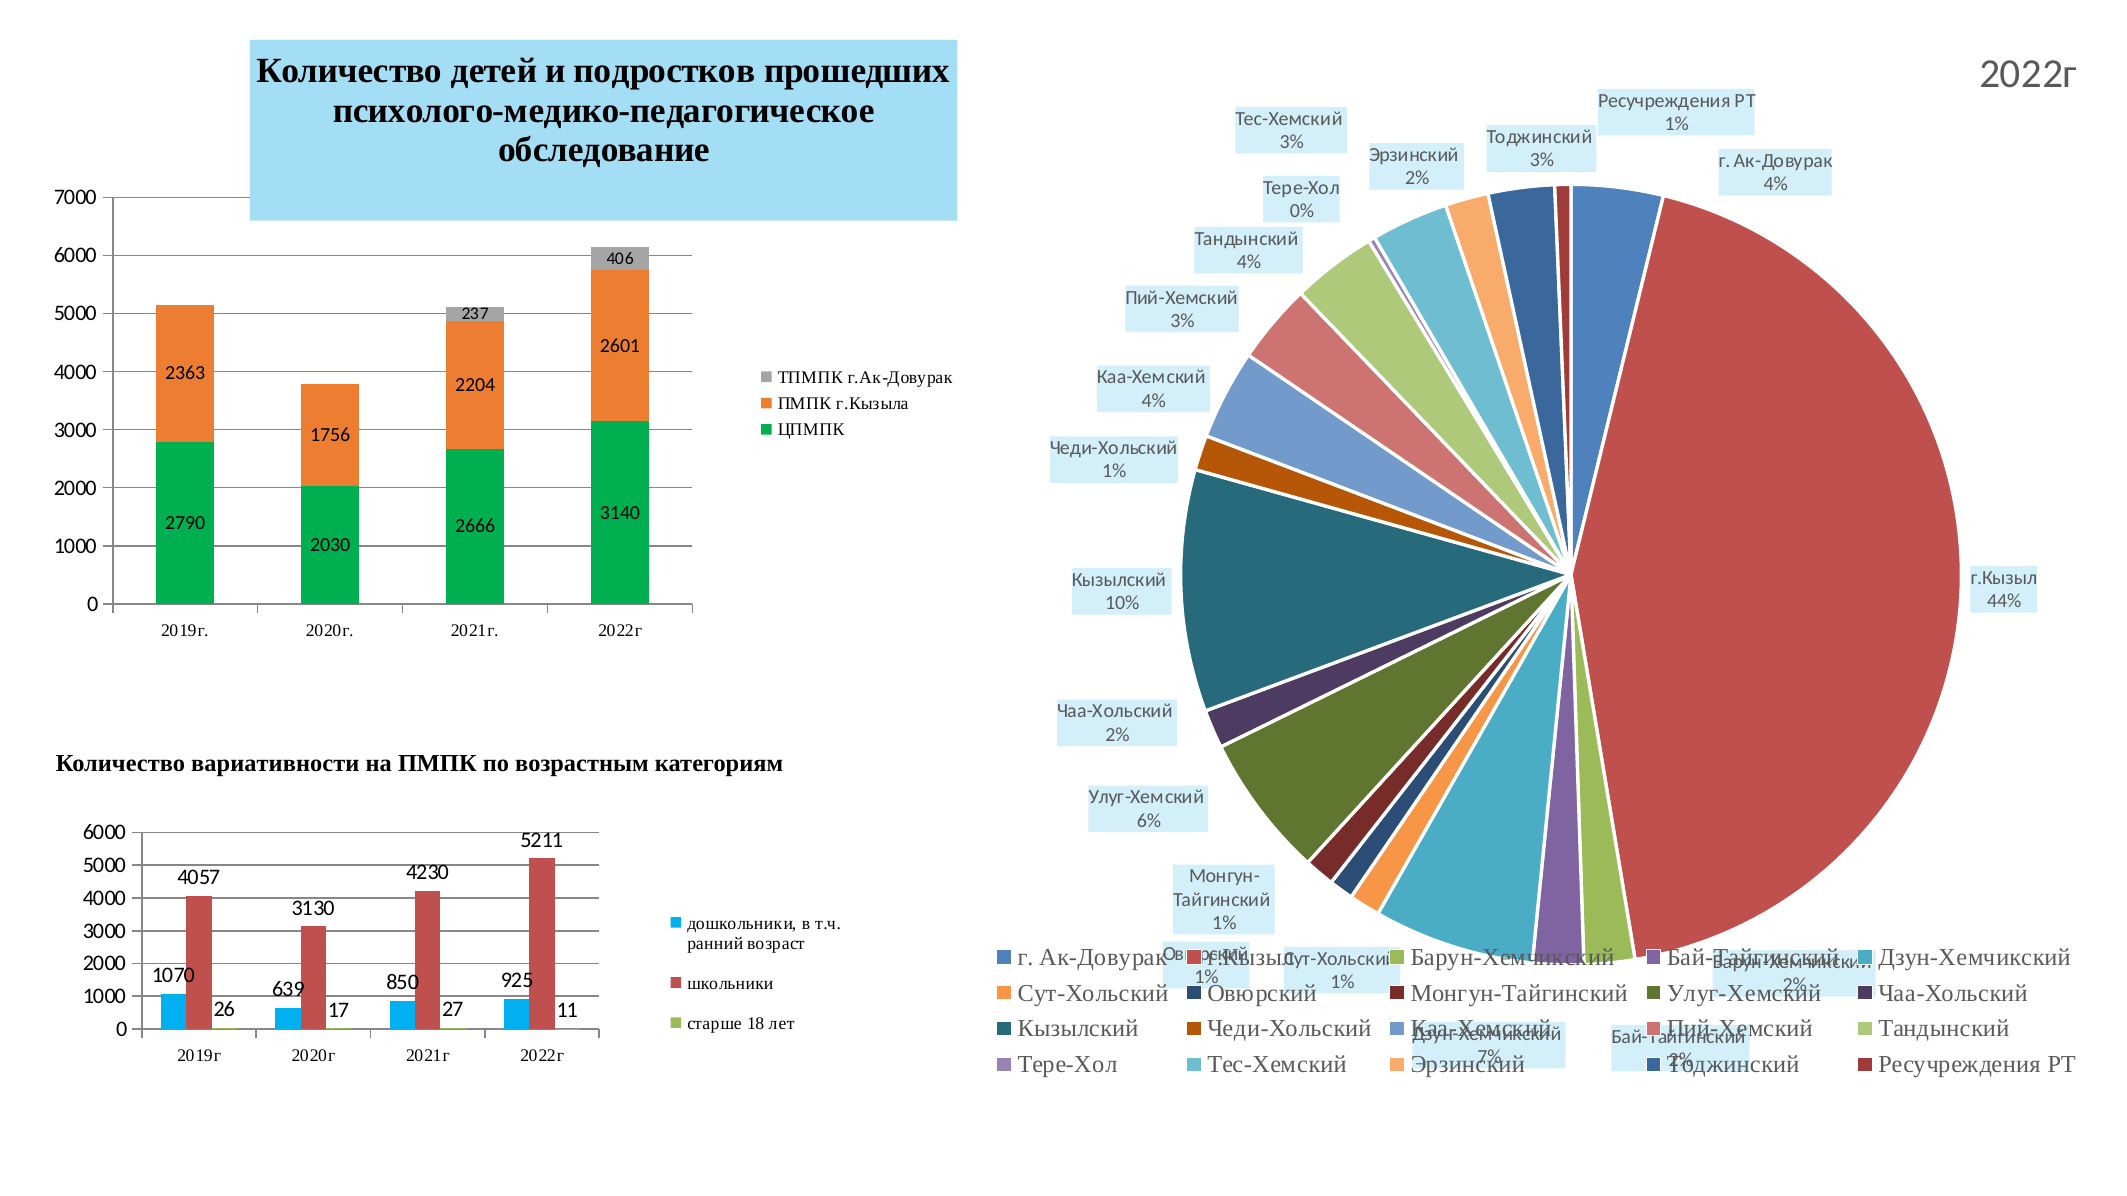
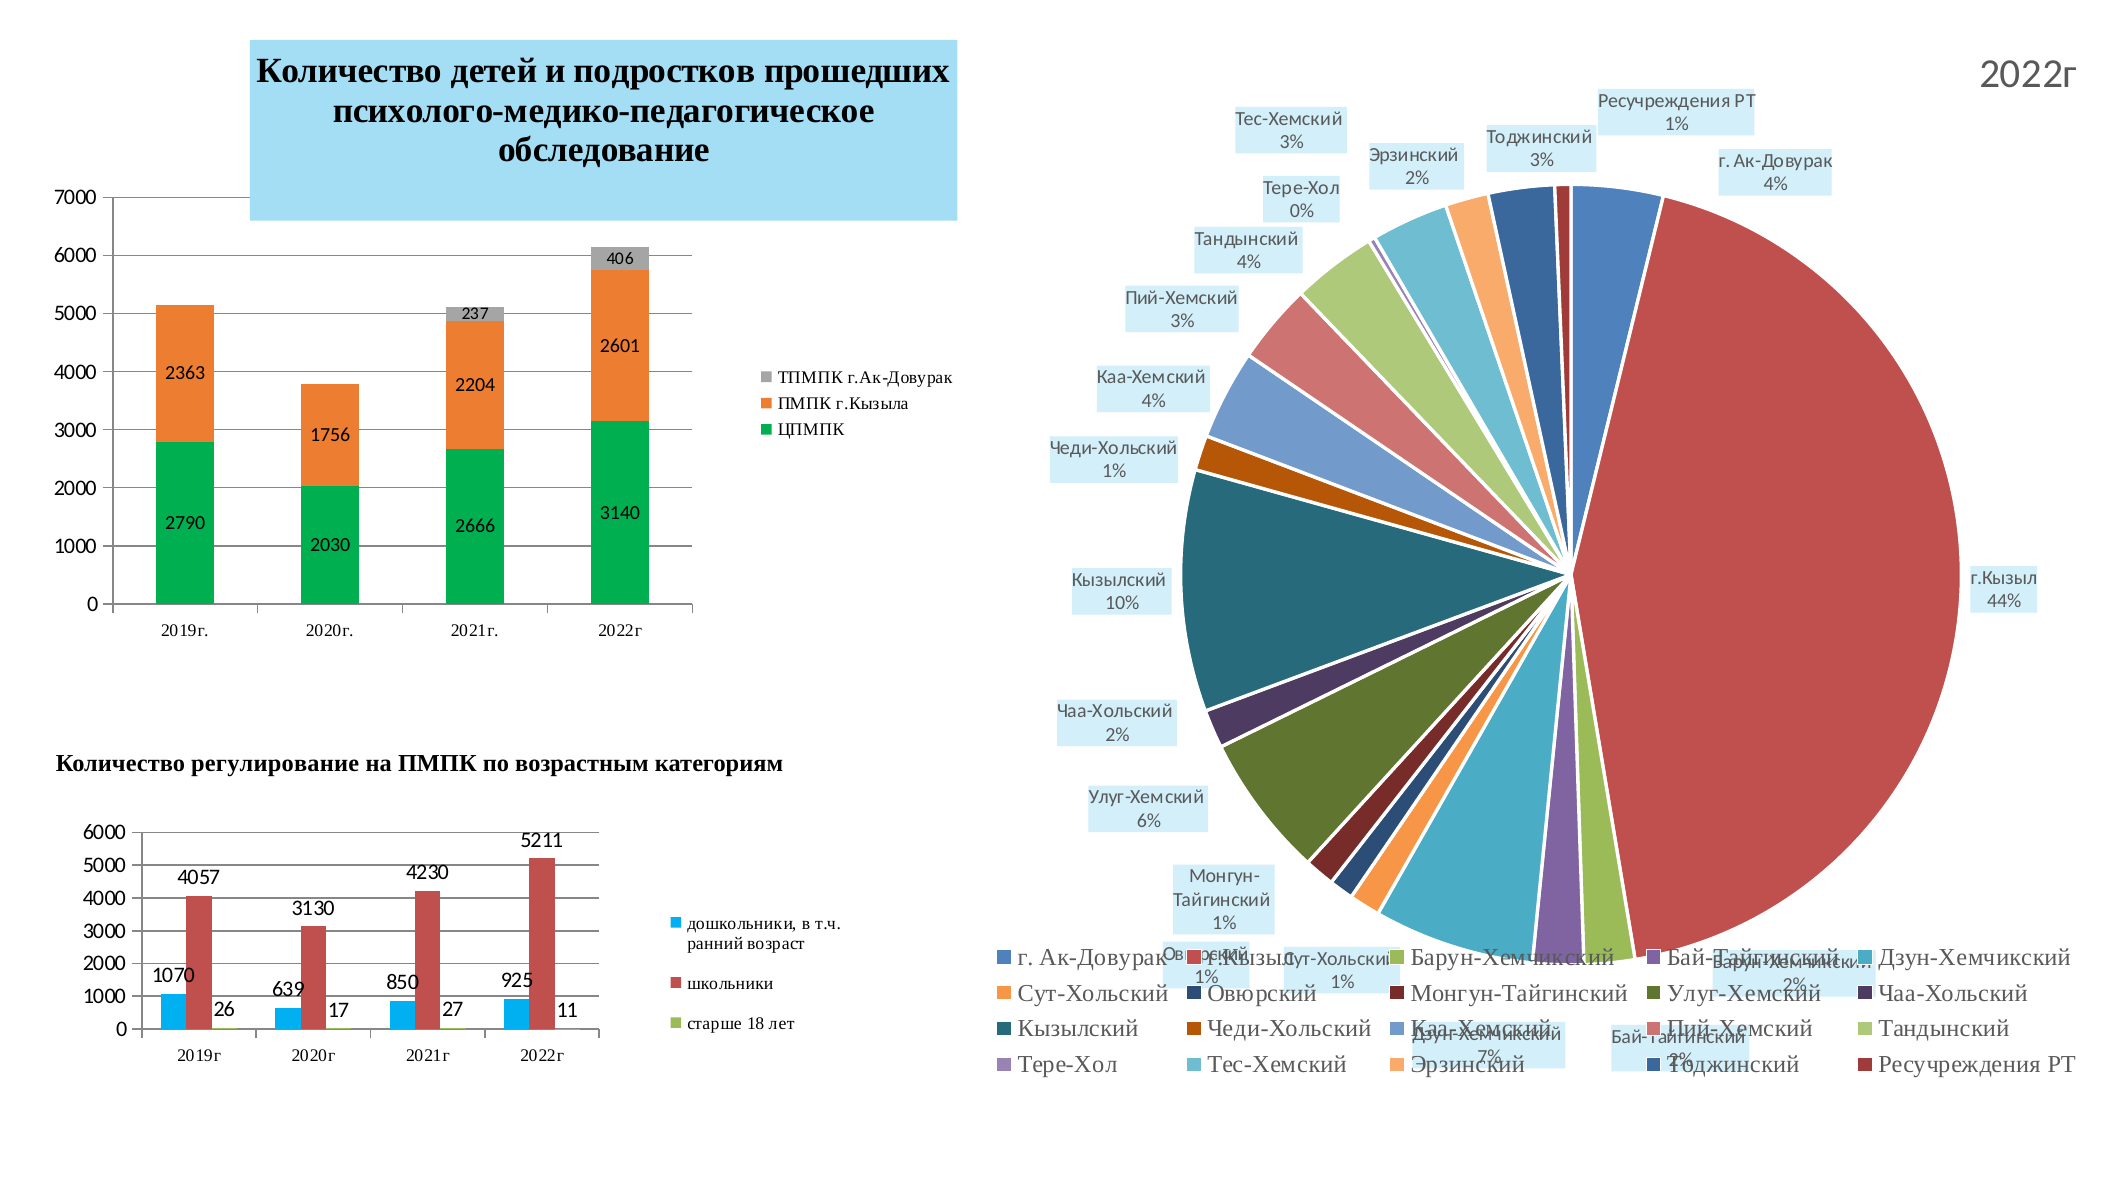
вариативности: вариативности -> регулирование
